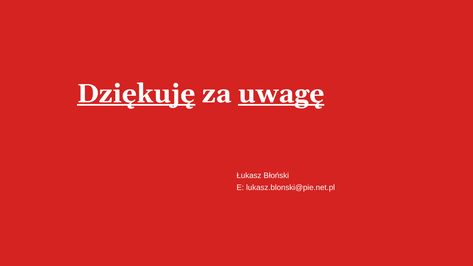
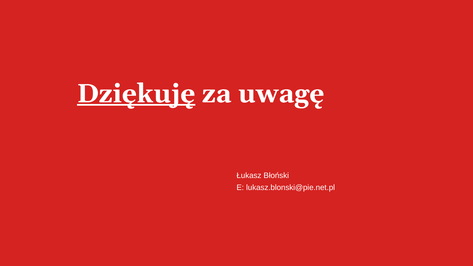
uwagę underline: present -> none
